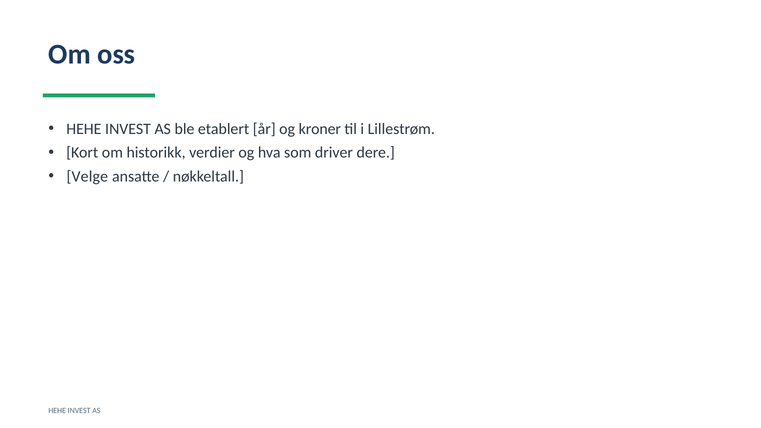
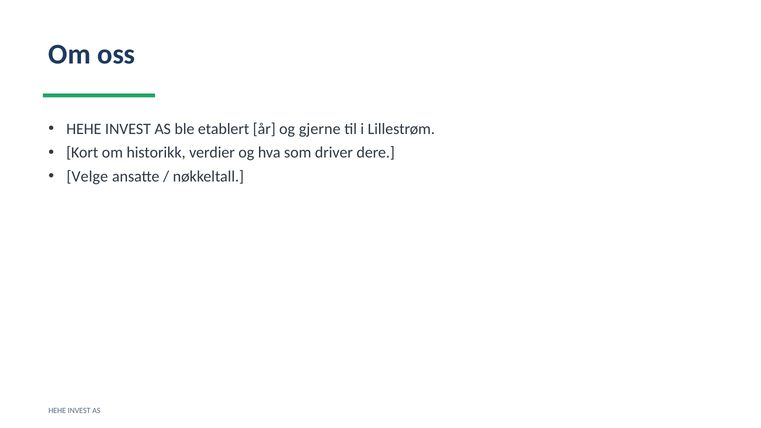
kroner: kroner -> gjerne
